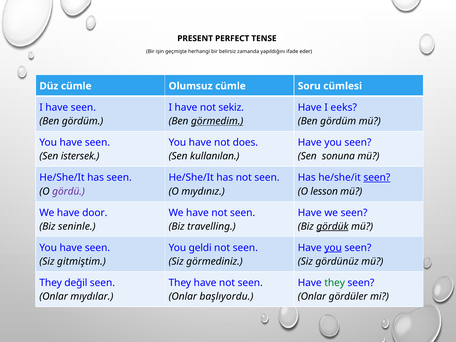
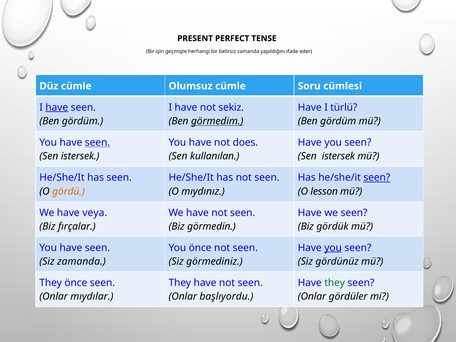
have at (57, 107) underline: none -> present
eeks: eeks -> türlü
seen at (97, 142) underline: none -> present
sonuna at (338, 156): sonuna -> istersek
gördü colour: purple -> orange
door: door -> veya
seninle: seninle -> fırçalar
travelling: travelling -> görmedin
gördük underline: present -> none
You geldi: geldi -> önce
Siz gitmiştim: gitmiştim -> zamanda
They değil: değil -> önce
